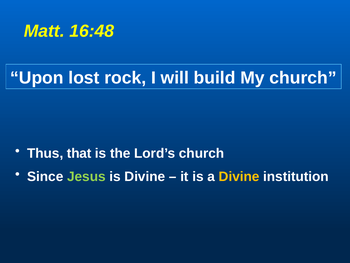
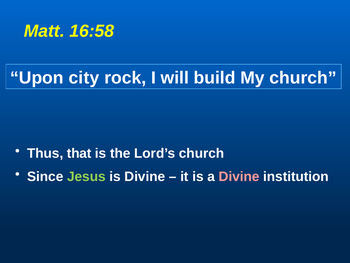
16:48: 16:48 -> 16:58
lost: lost -> city
Divine at (239, 176) colour: yellow -> pink
